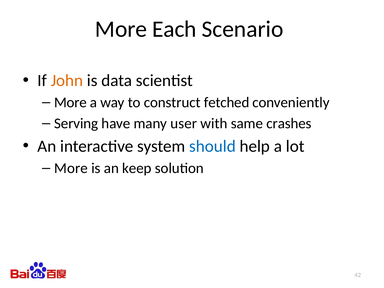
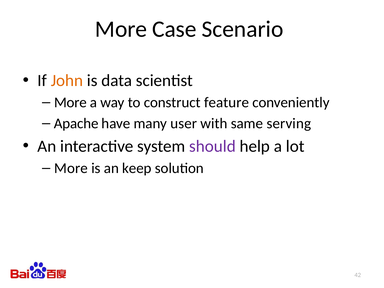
Each: Each -> Case
fetched: fetched -> feature
Serving: Serving -> Apache
crashes: crashes -> serving
should colour: blue -> purple
